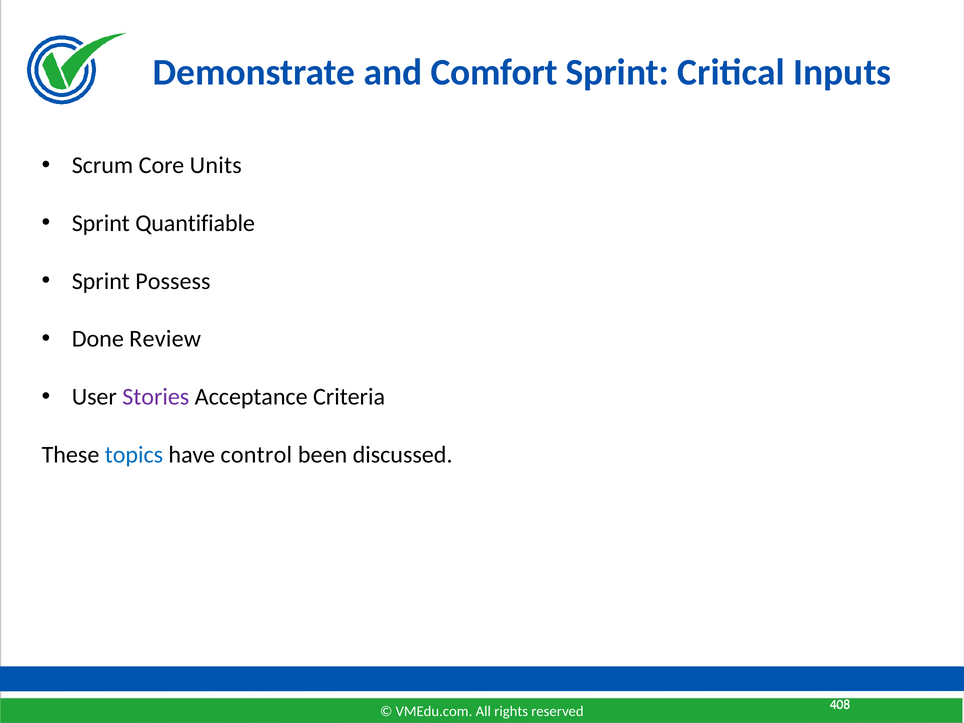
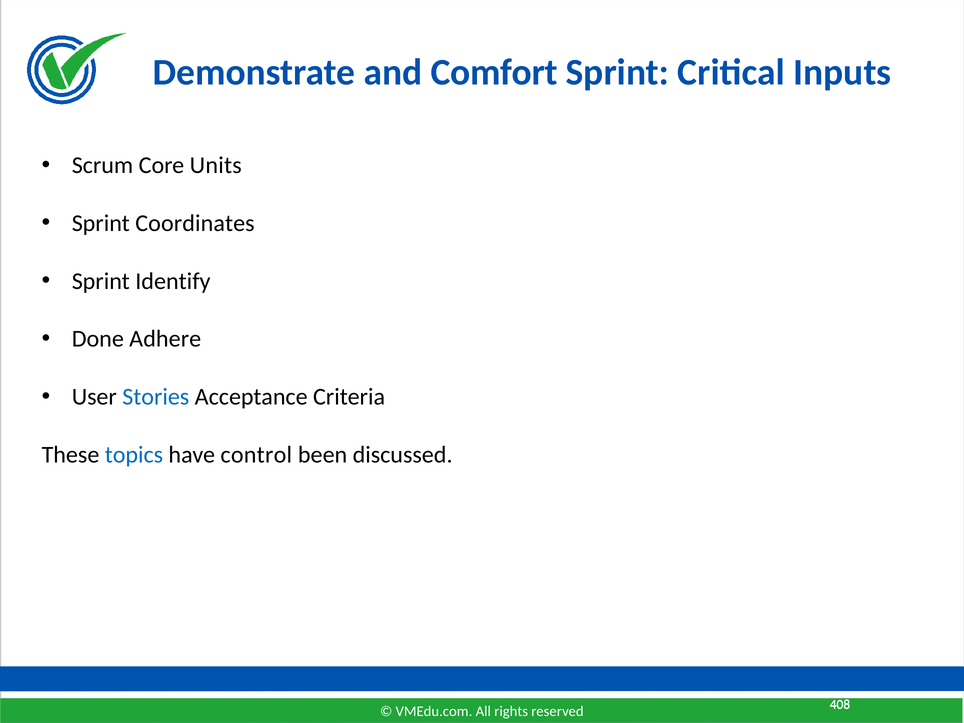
Quantifiable: Quantifiable -> Coordinates
Possess: Possess -> Identify
Review: Review -> Adhere
Stories colour: purple -> blue
